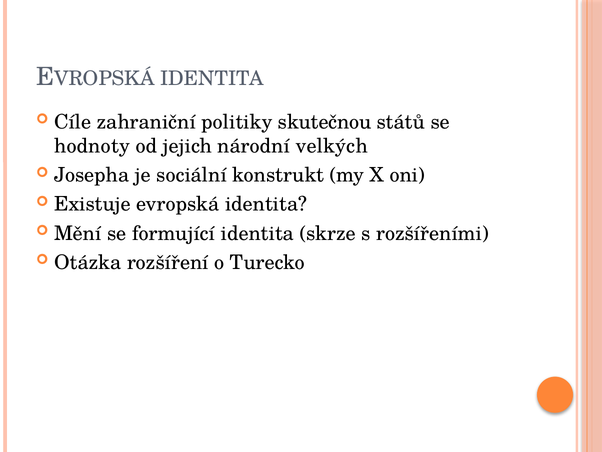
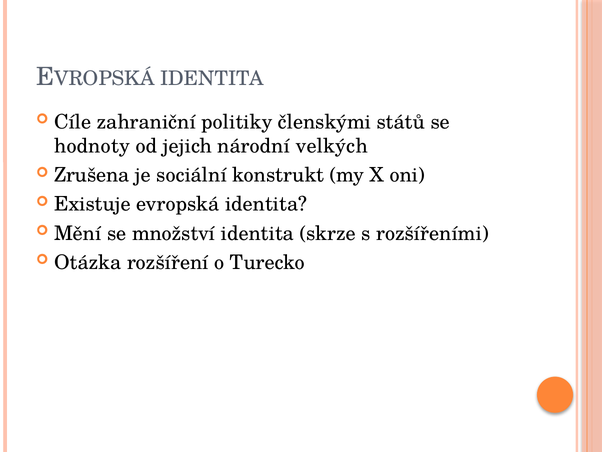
skutečnou: skutečnou -> členskými
Josepha: Josepha -> Zrušena
formující: formující -> množství
